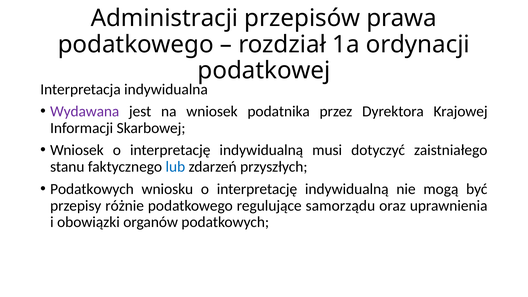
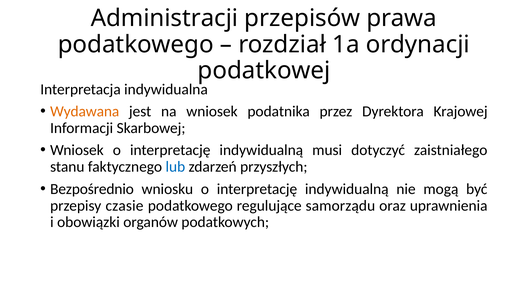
Wydawana colour: purple -> orange
Podatkowych at (92, 189): Podatkowych -> Bezpośrednio
różnie: różnie -> czasie
